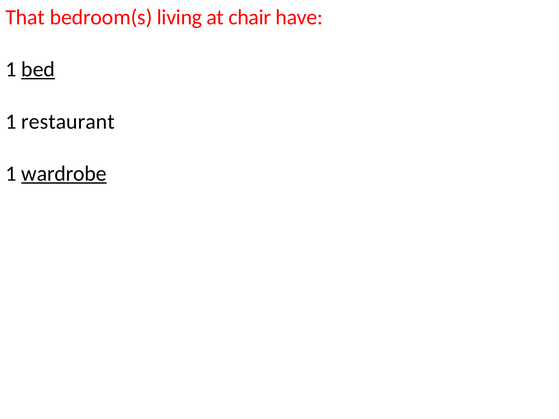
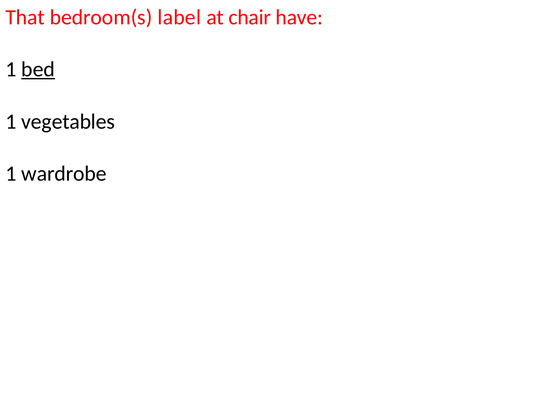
living: living -> label
restaurant: restaurant -> vegetables
wardrobe underline: present -> none
